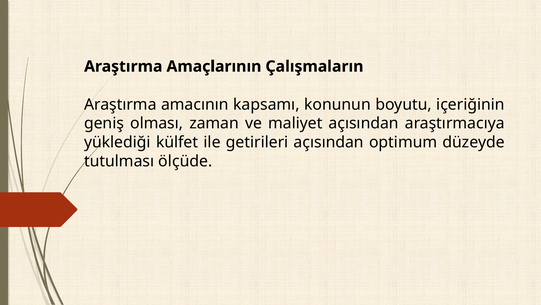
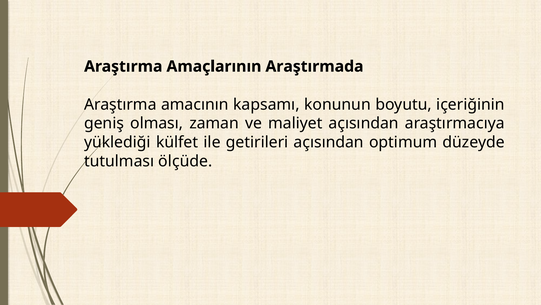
Çalışmaların: Çalışmaların -> Araştırmada
